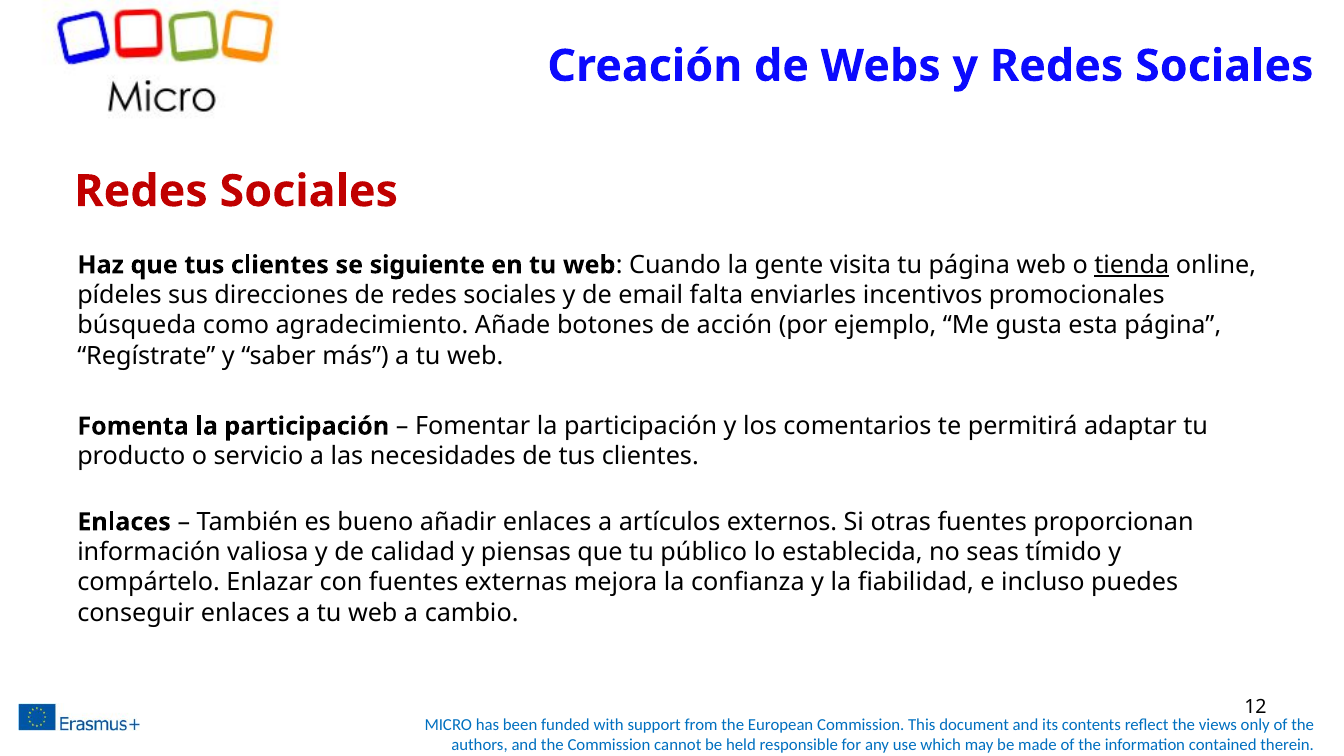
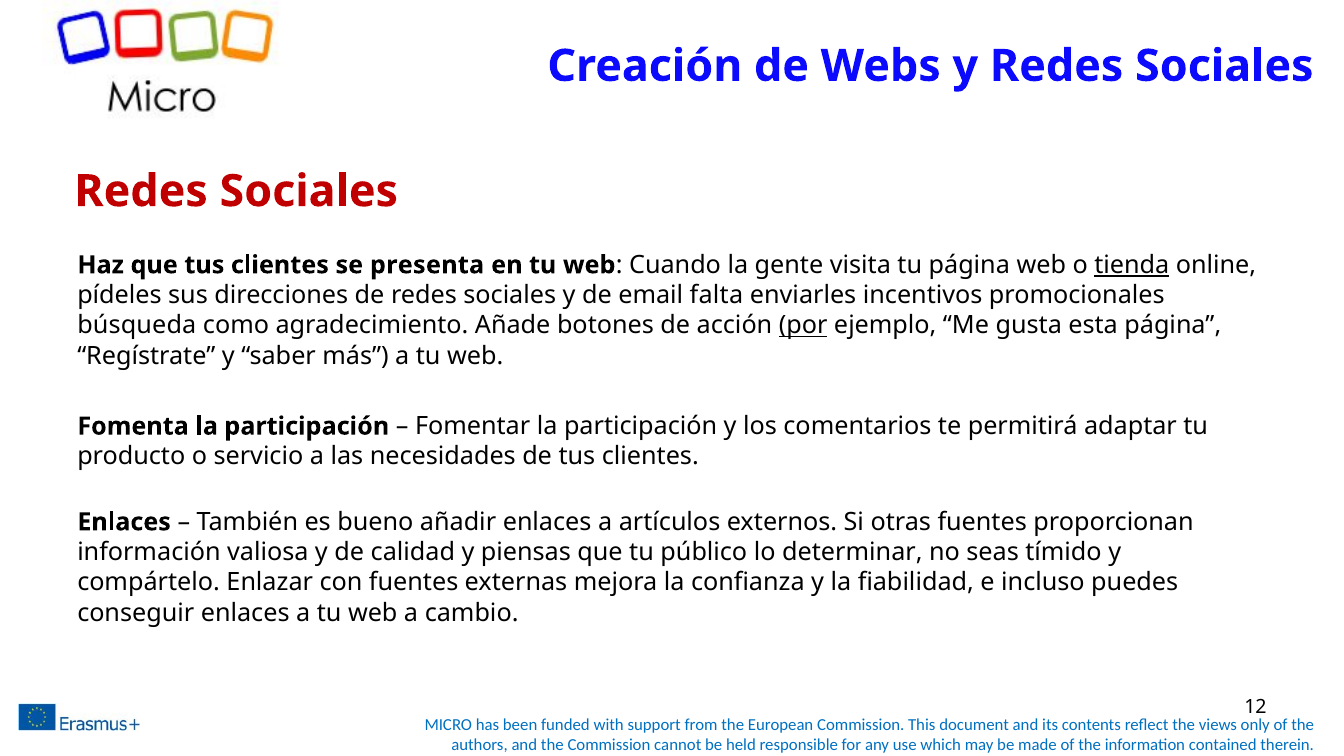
siguiente: siguiente -> presenta
por underline: none -> present
establecida: establecida -> determinar
